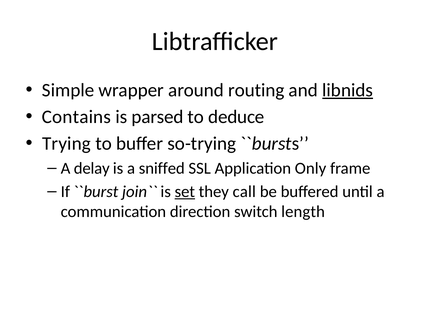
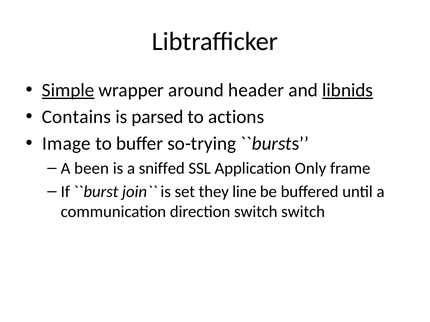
Simple underline: none -> present
routing: routing -> header
deduce: deduce -> actions
Trying: Trying -> Image
delay: delay -> been
set underline: present -> none
call: call -> line
switch length: length -> switch
